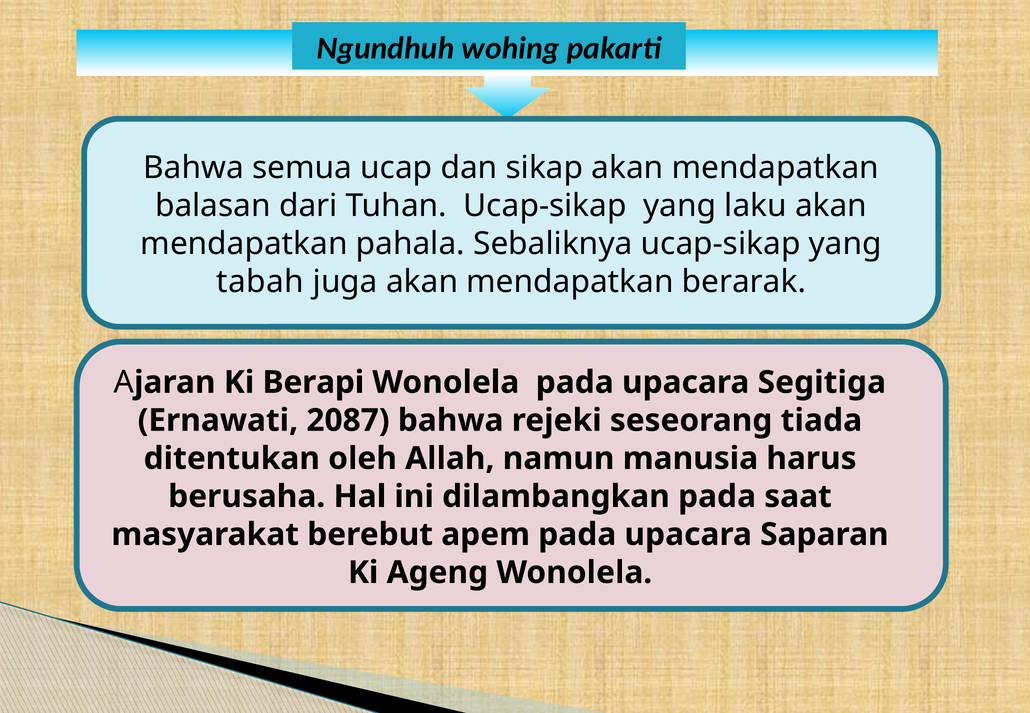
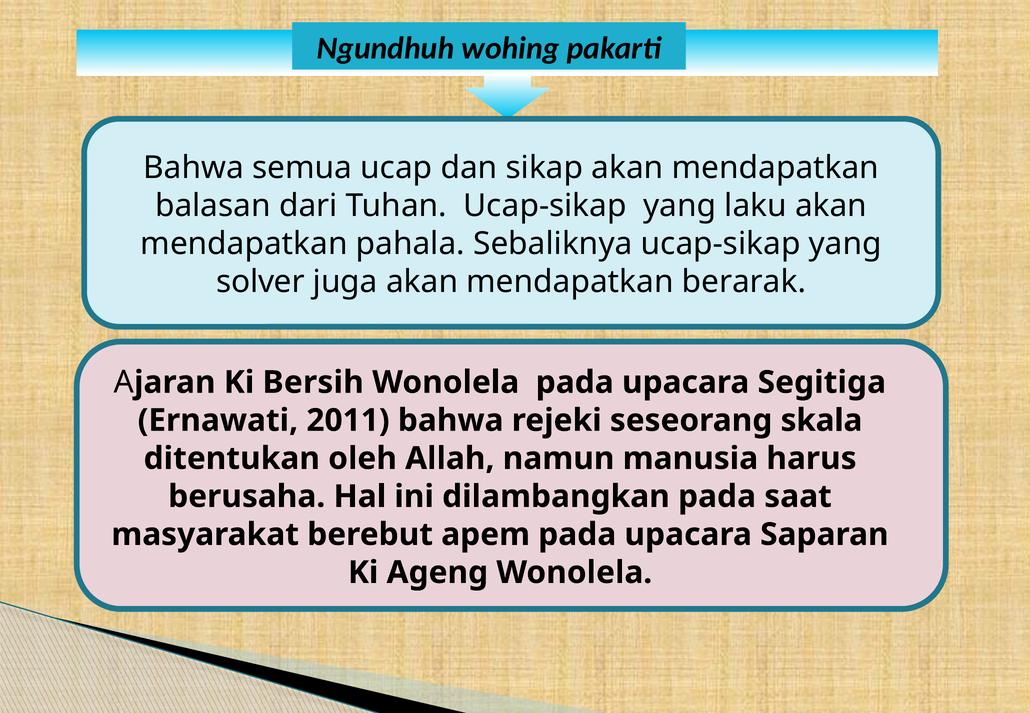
tabah: tabah -> solver
Berapi: Berapi -> Bersih
2087: 2087 -> 2011
tiada: tiada -> skala
